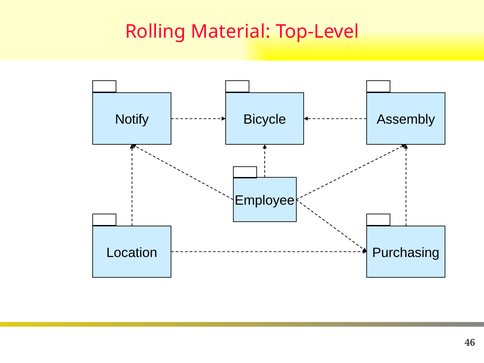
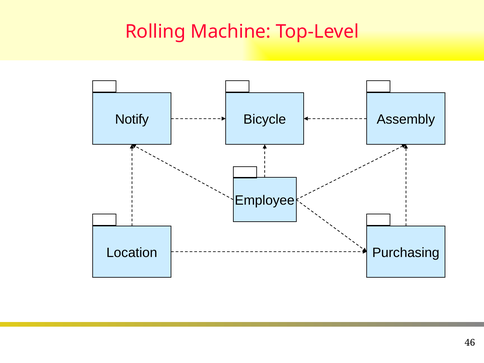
Material: Material -> Machine
